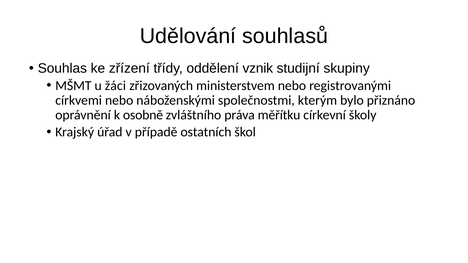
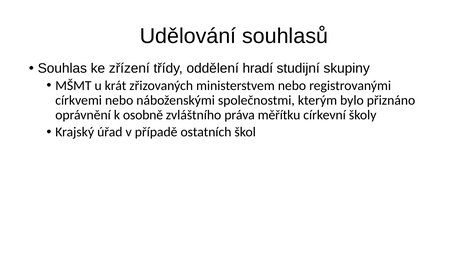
vznik: vznik -> hradí
žáci: žáci -> krát
